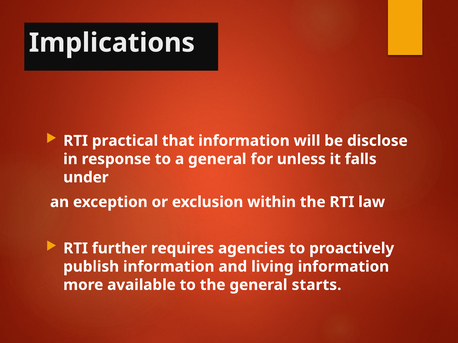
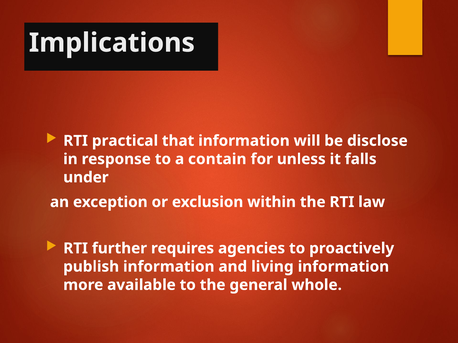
a general: general -> contain
starts: starts -> whole
